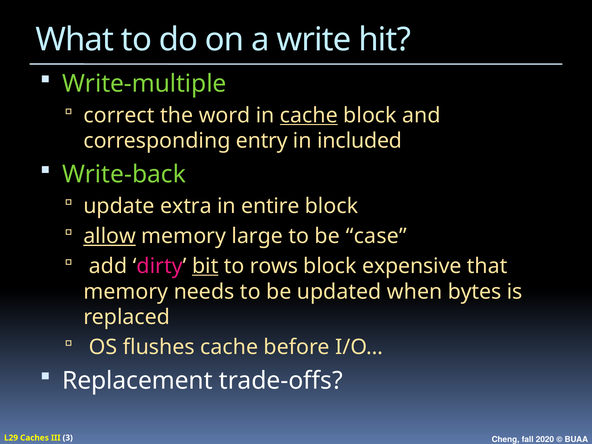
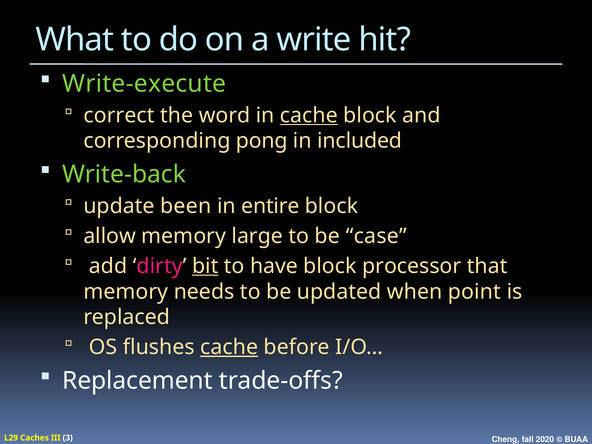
Write-multiple: Write-multiple -> Write-execute
entry: entry -> pong
extra: extra -> been
allow underline: present -> none
rows: rows -> have
expensive: expensive -> processor
bytes: bytes -> point
cache at (229, 347) underline: none -> present
